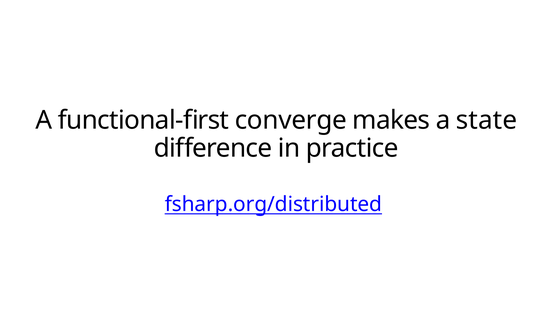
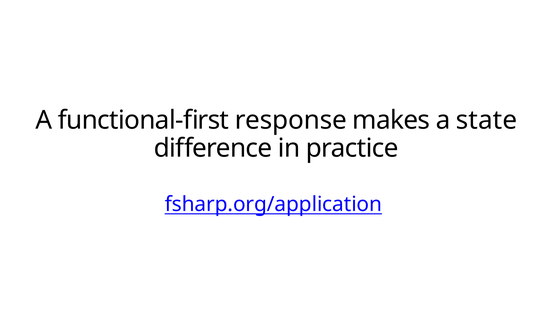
converge: converge -> response
fsharp.org/distributed: fsharp.org/distributed -> fsharp.org/application
